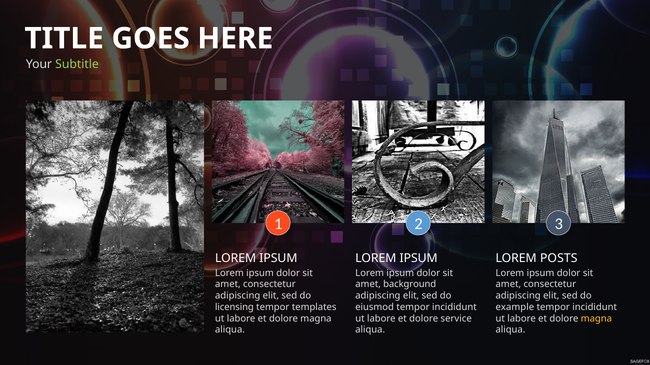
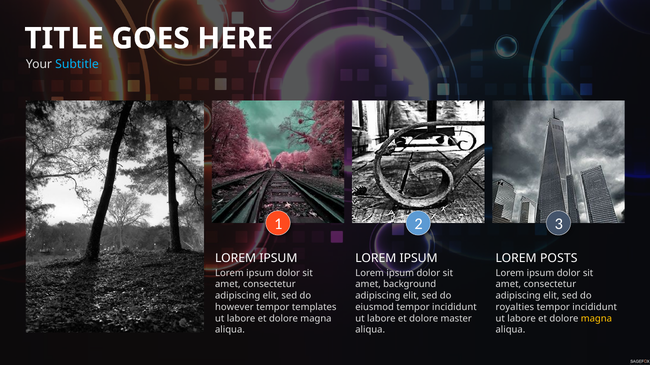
Subtitle colour: light green -> light blue
licensing: licensing -> however
example: example -> royalties
service: service -> master
